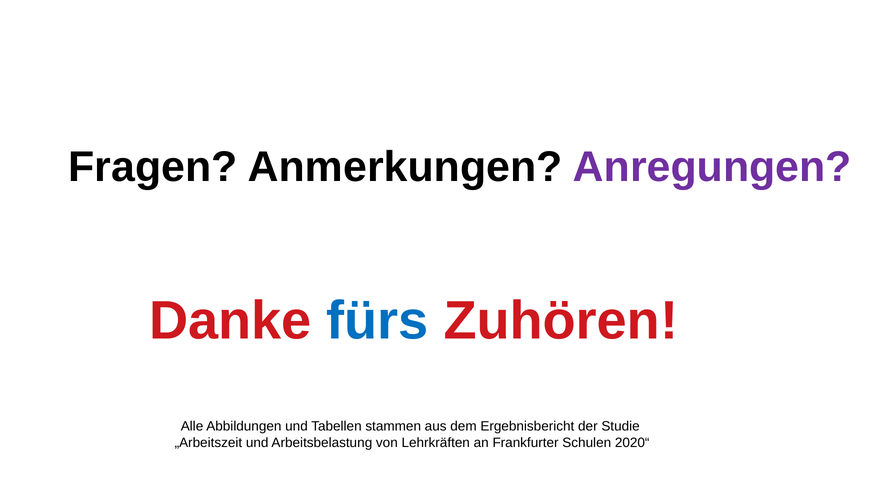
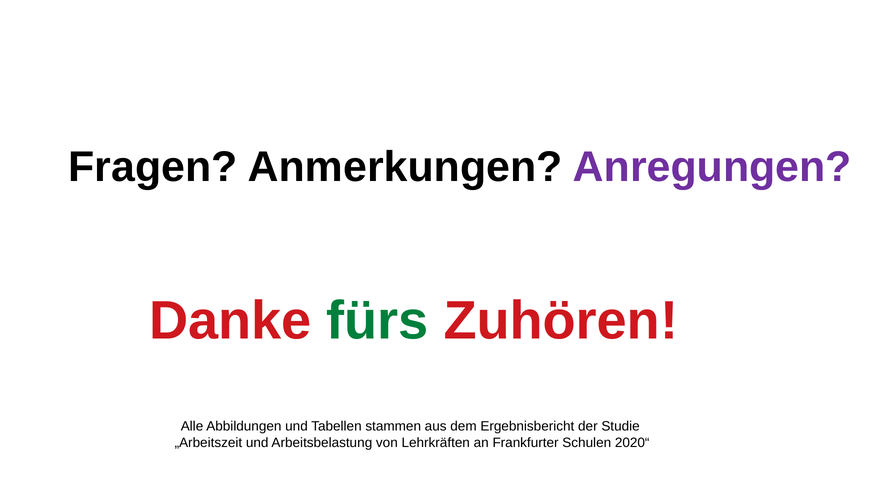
fürs colour: blue -> green
